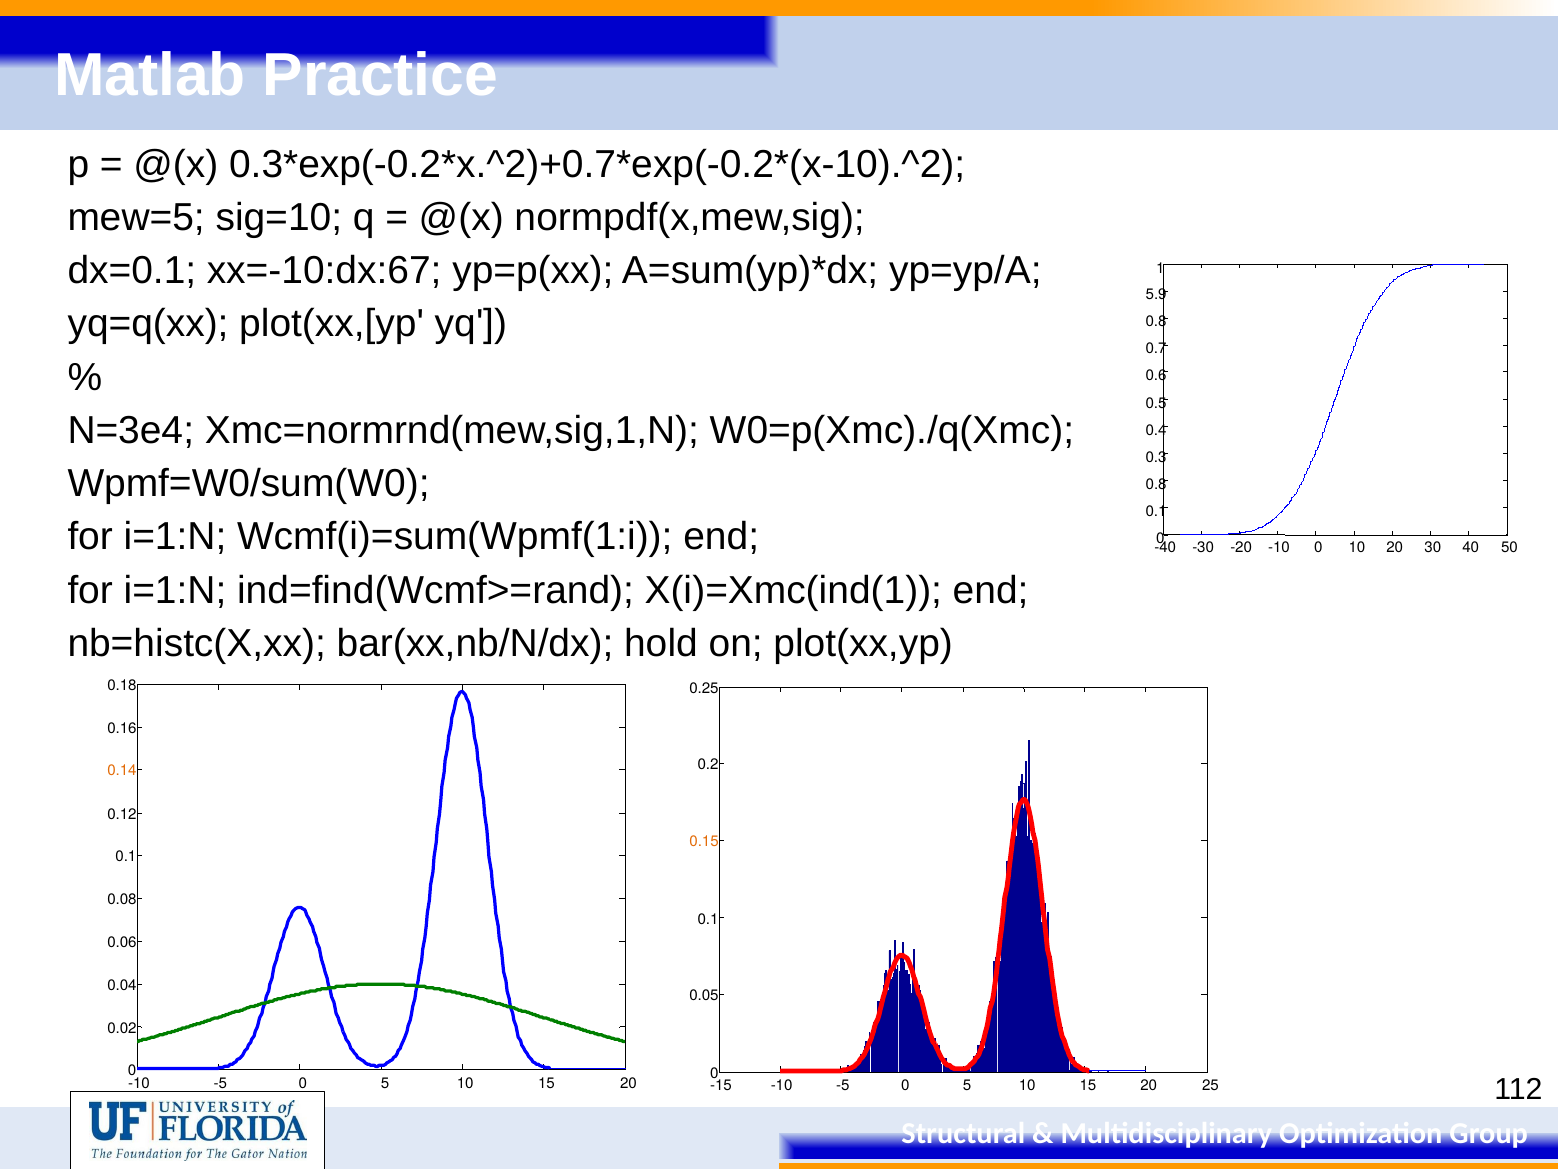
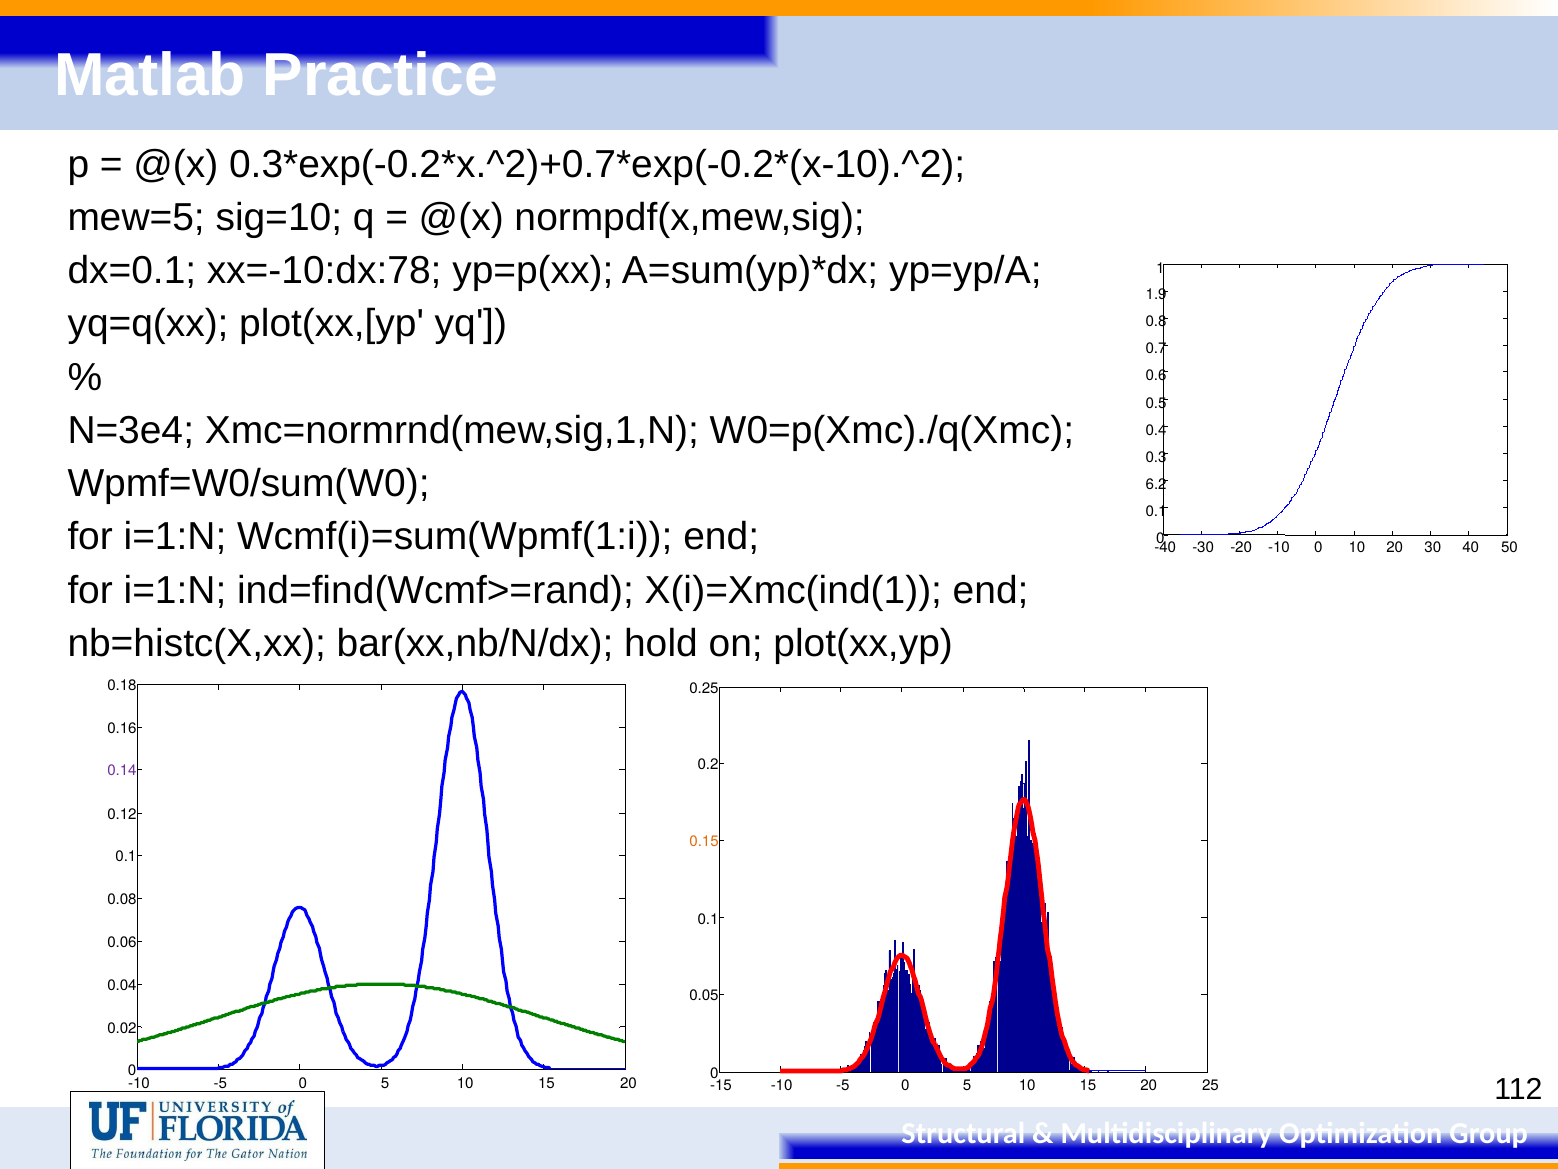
xx=-10:dx:67: xx=-10:dx:67 -> xx=-10:dx:78
5.9: 5.9 -> 1.9
0.8 at (1156, 484): 0.8 -> 6.2
0.14 colour: orange -> purple
